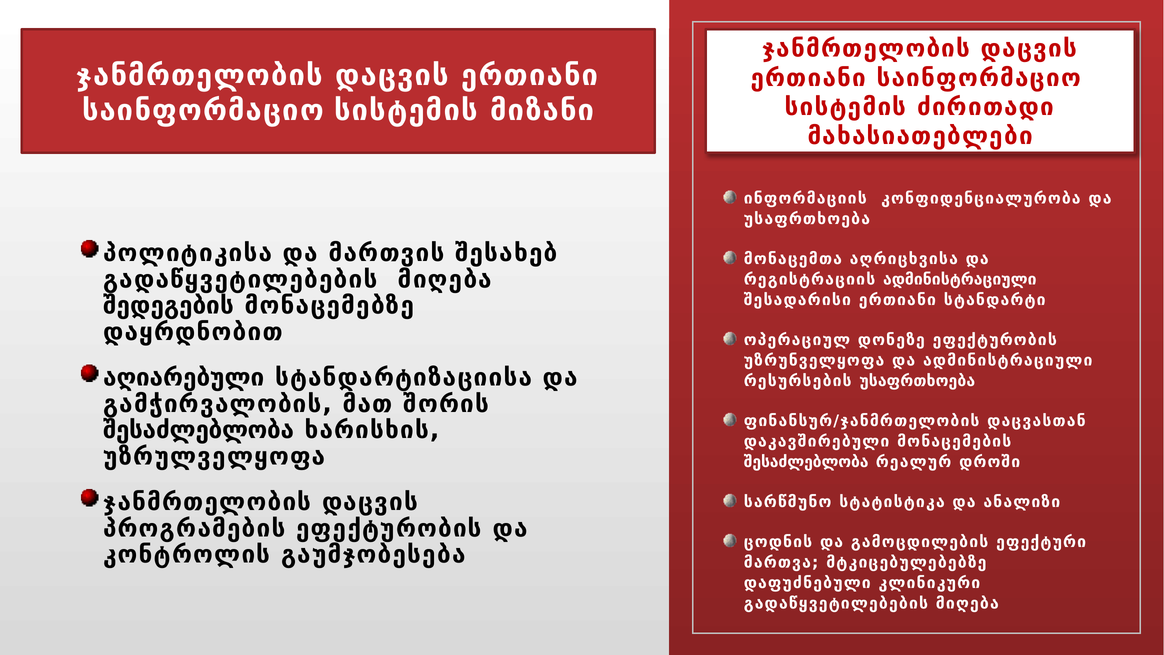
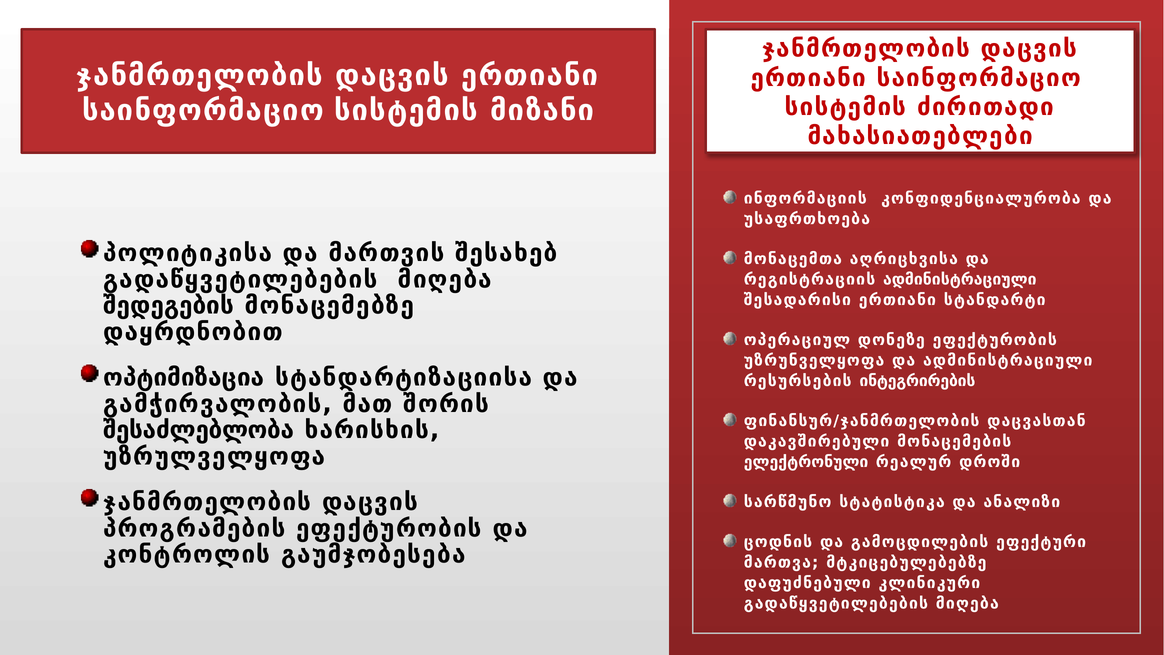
აღიარებული: აღიარებული -> ოპტიმიზაცია
რესურსების უსაფრთხოება: უსაფრთხოება -> ინტეგრირების
შესაძლებლობა at (806, 462): შესაძლებლობა -> ელექტრონული
